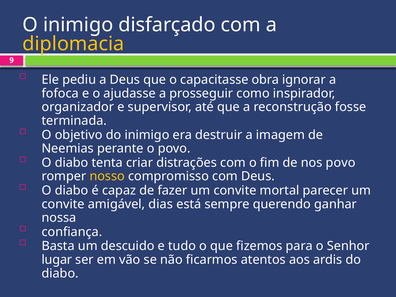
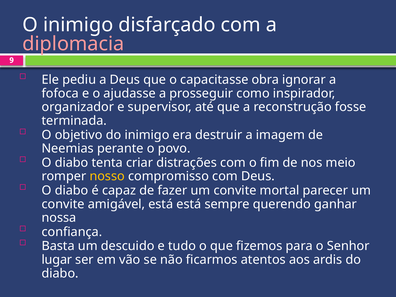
diplomacia colour: yellow -> pink
nos povo: povo -> meio
amigável dias: dias -> está
